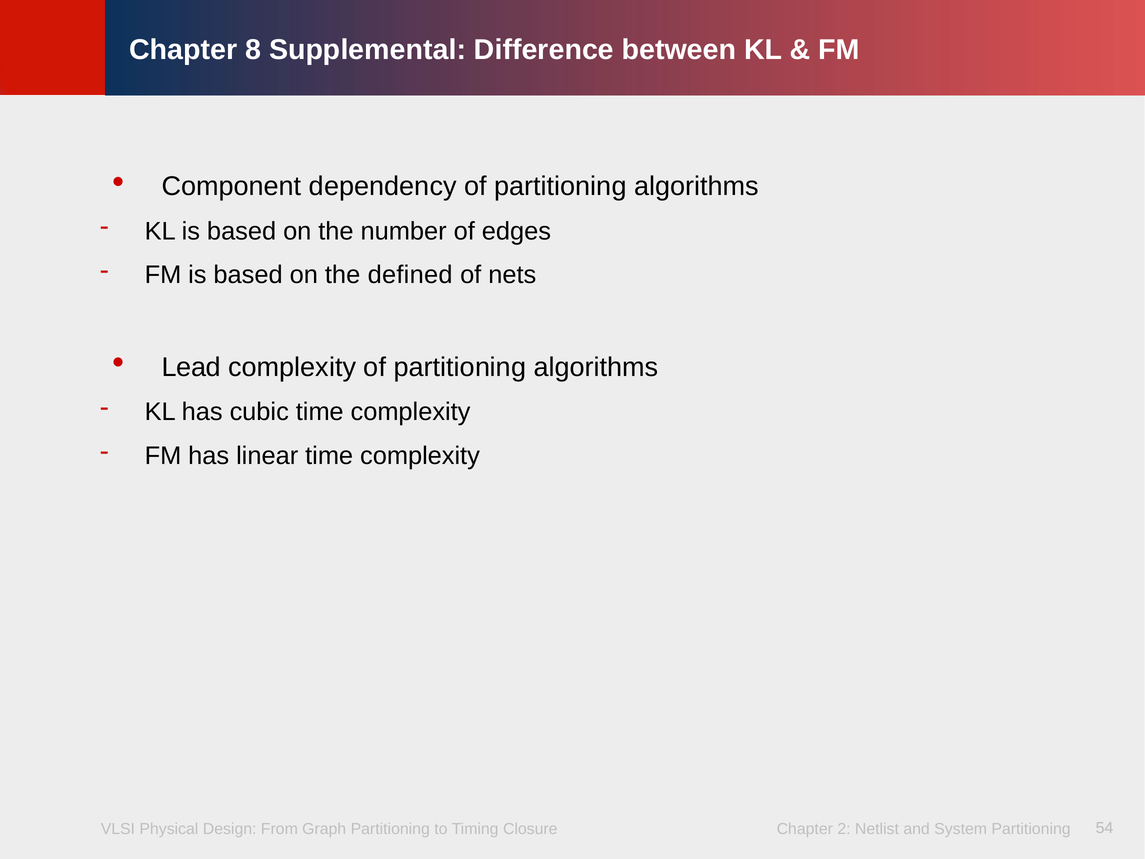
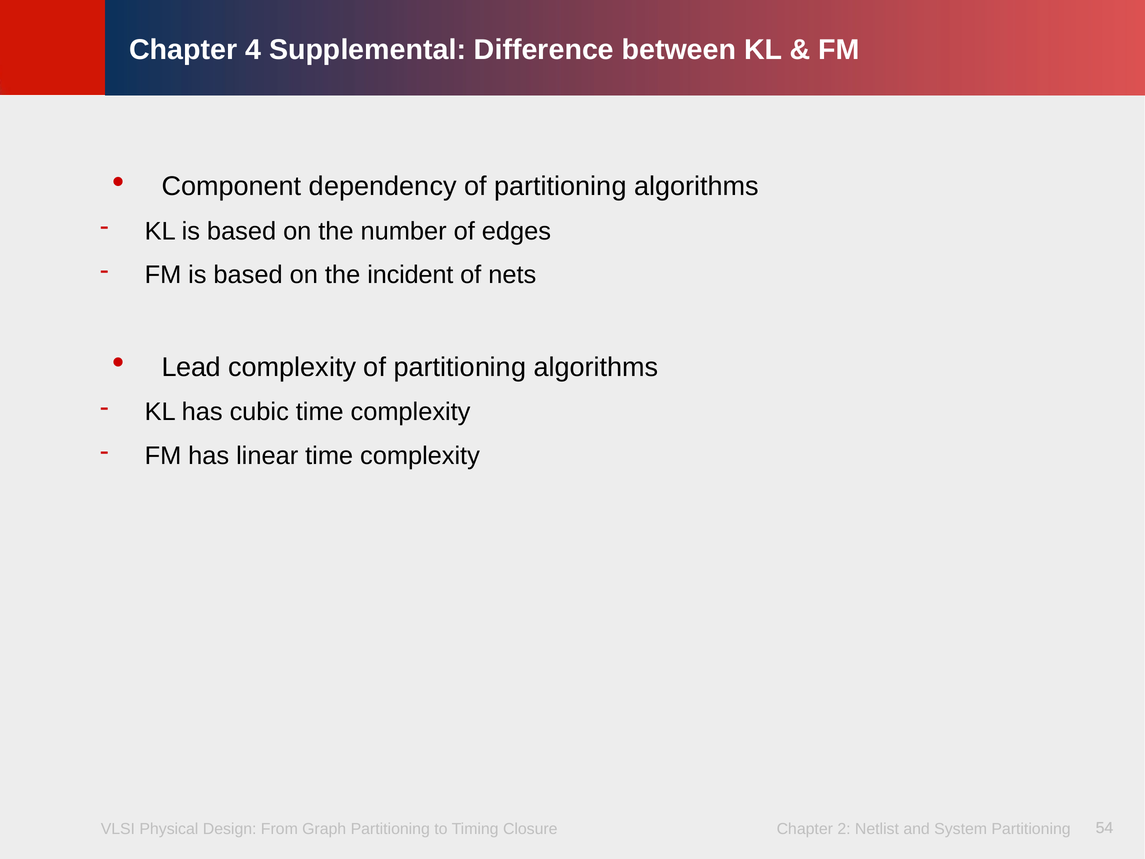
8: 8 -> 4
defined: defined -> incident
